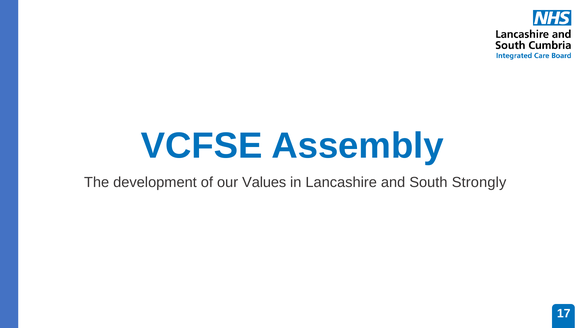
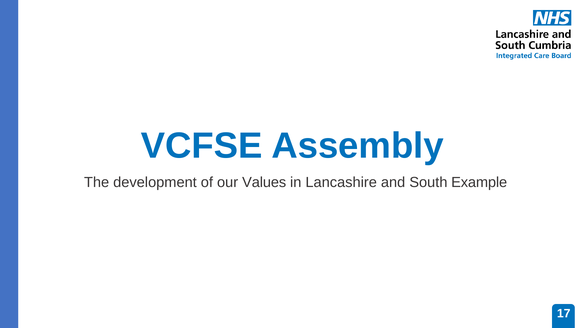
Strongly: Strongly -> Example
